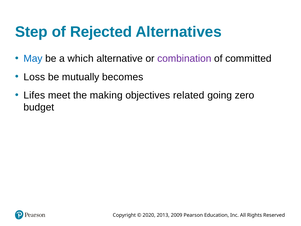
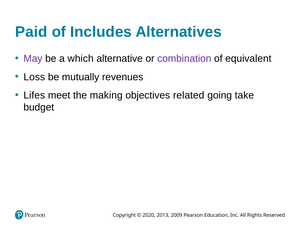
Step: Step -> Paid
Rejected: Rejected -> Includes
May colour: blue -> purple
committed: committed -> equivalent
becomes: becomes -> revenues
zero: zero -> take
